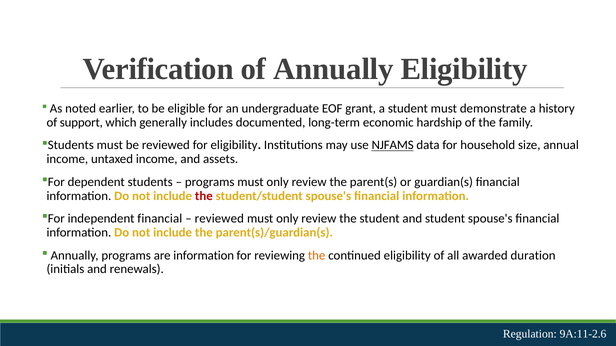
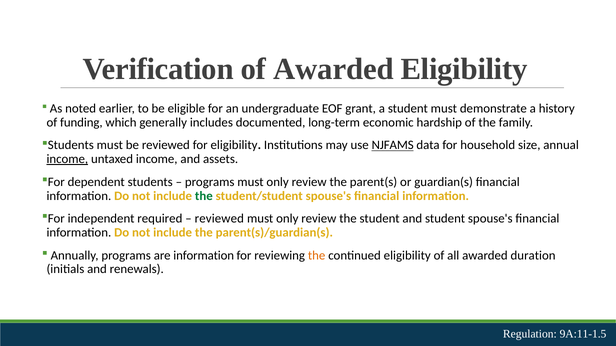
of Annually: Annually -> Awarded
support: support -> funding
income at (67, 159) underline: none -> present
the at (204, 196) colour: red -> green
independent financial: financial -> required
9A:11-2.6: 9A:11-2.6 -> 9A:11-1.5
